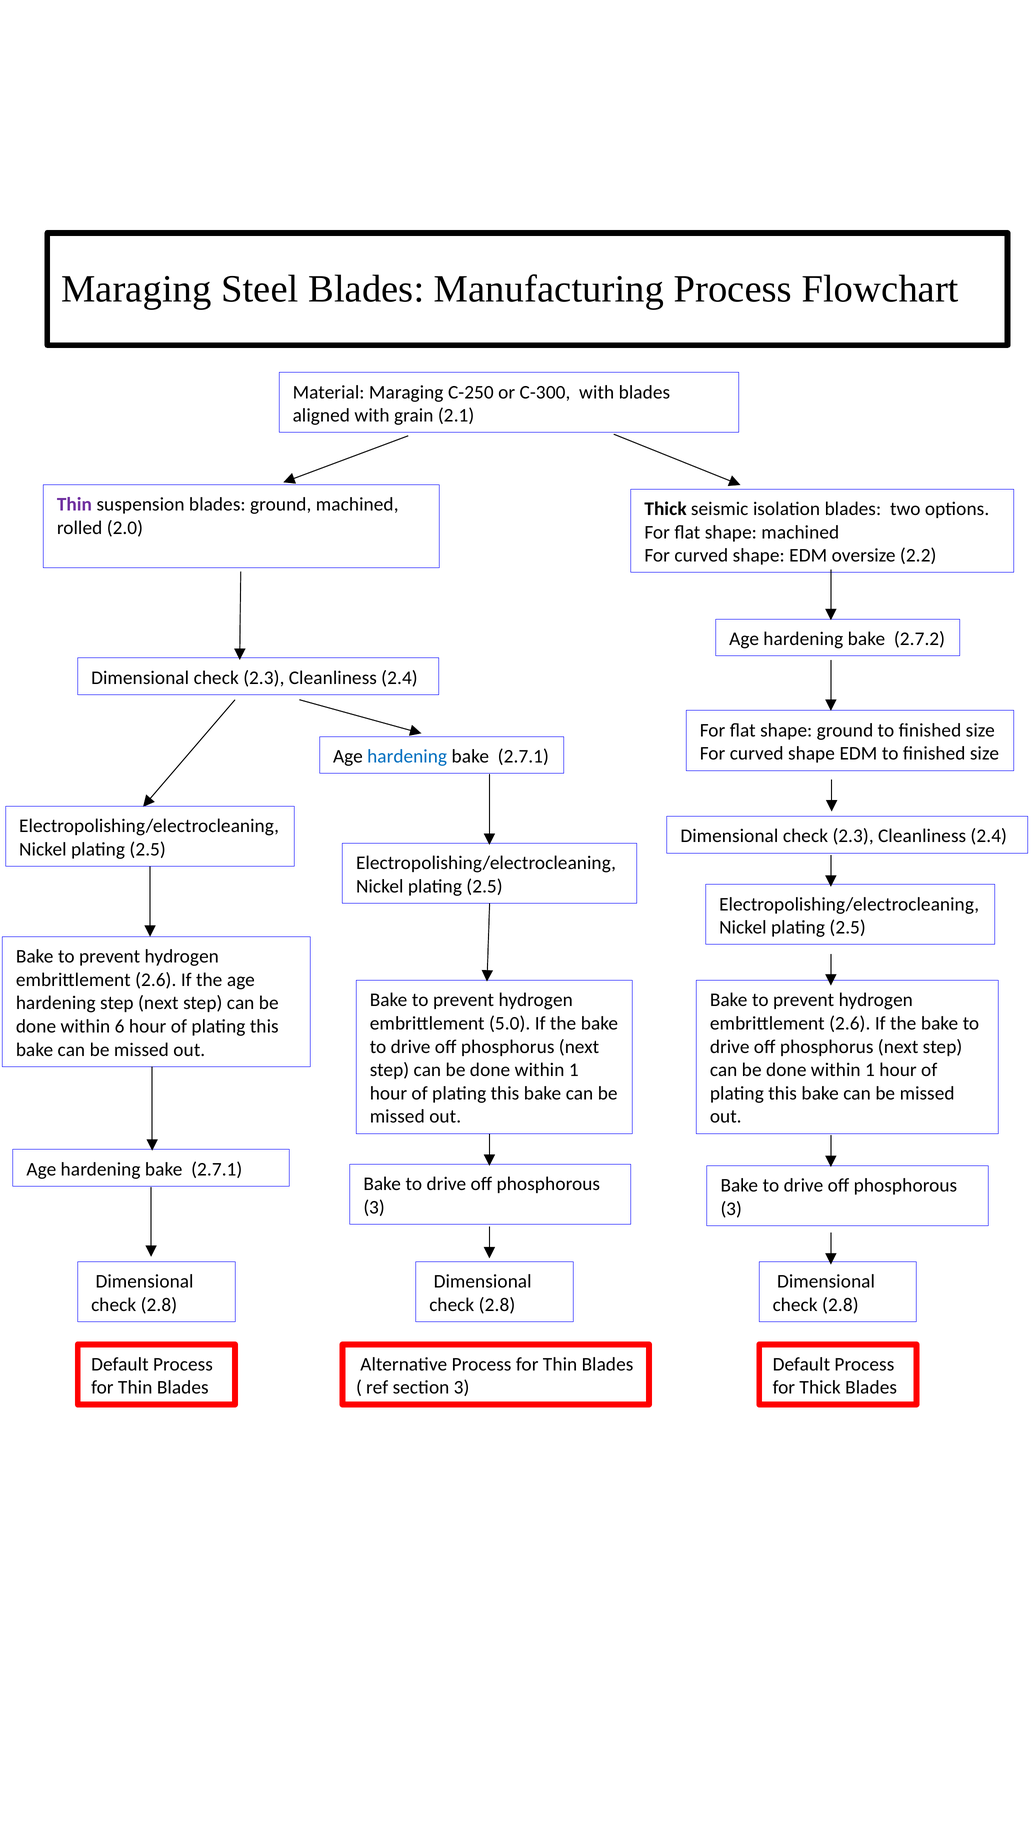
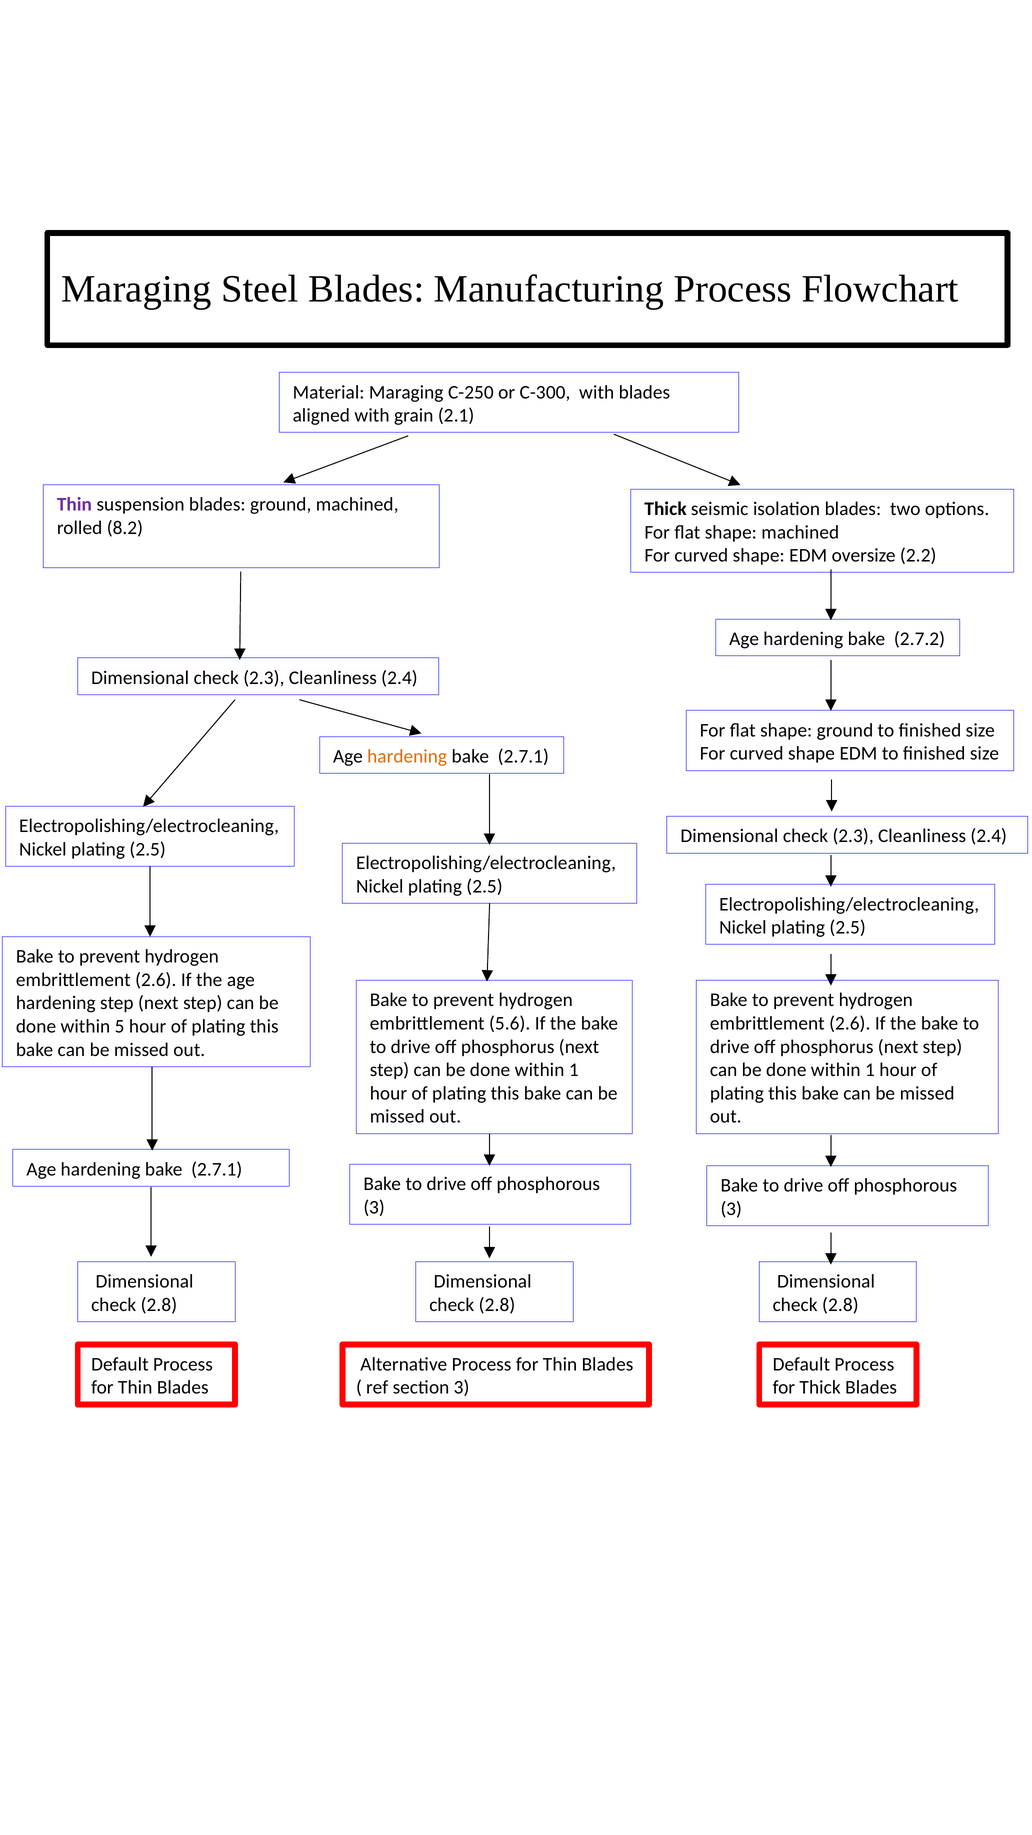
2.0: 2.0 -> 8.2
hardening at (407, 756) colour: blue -> orange
5.0: 5.0 -> 5.6
6: 6 -> 5
